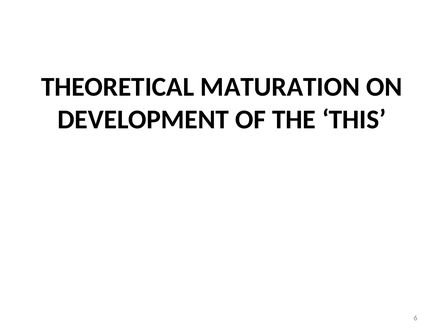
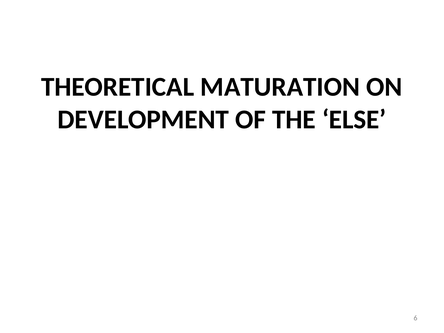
THIS: THIS -> ELSE
